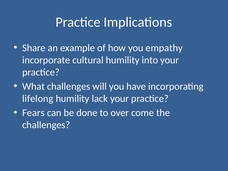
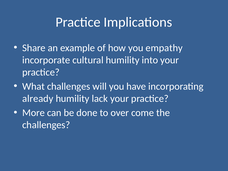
lifelong: lifelong -> already
Fears: Fears -> More
